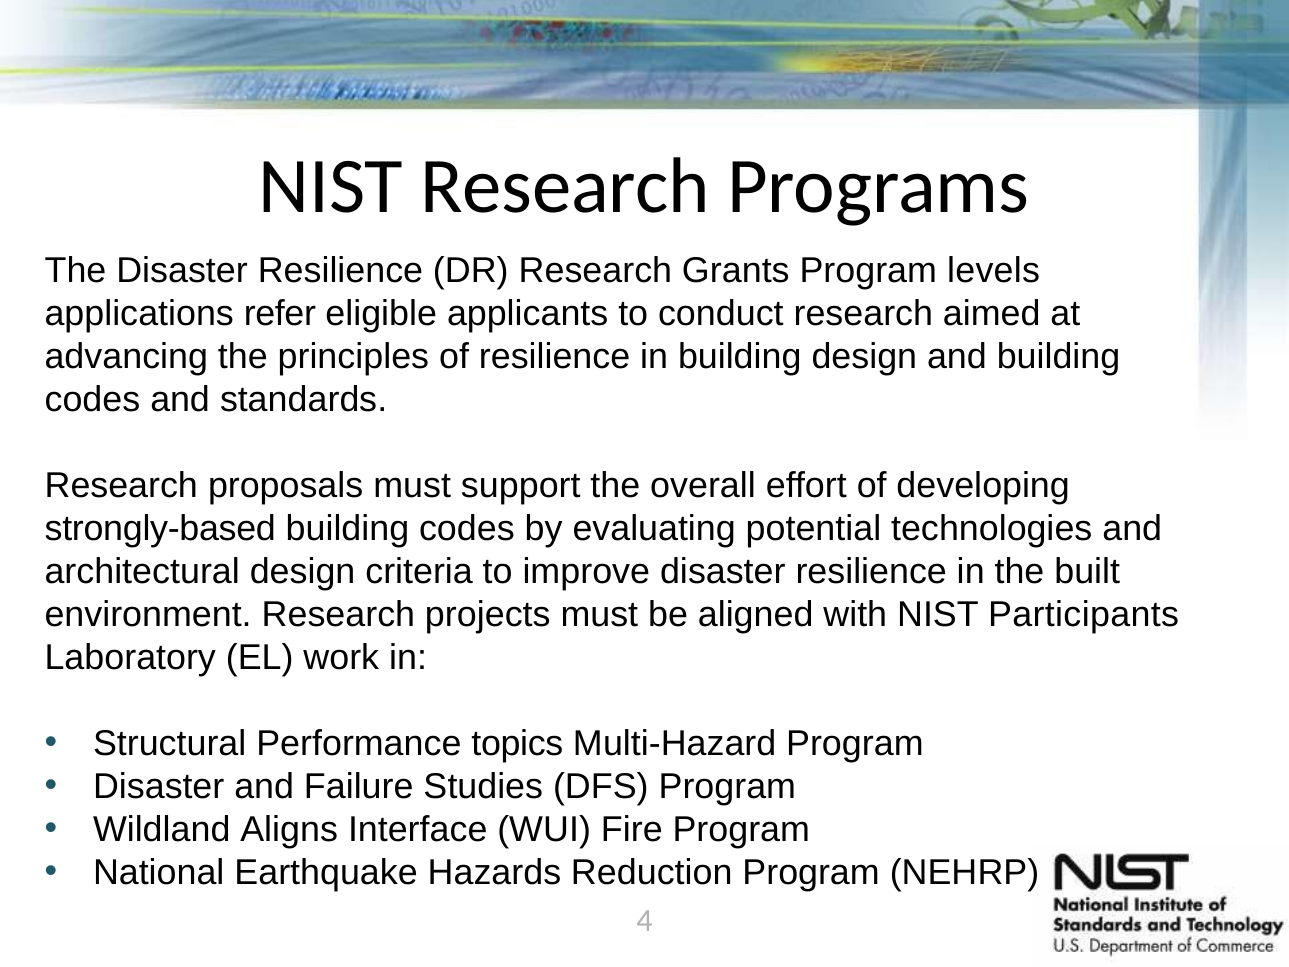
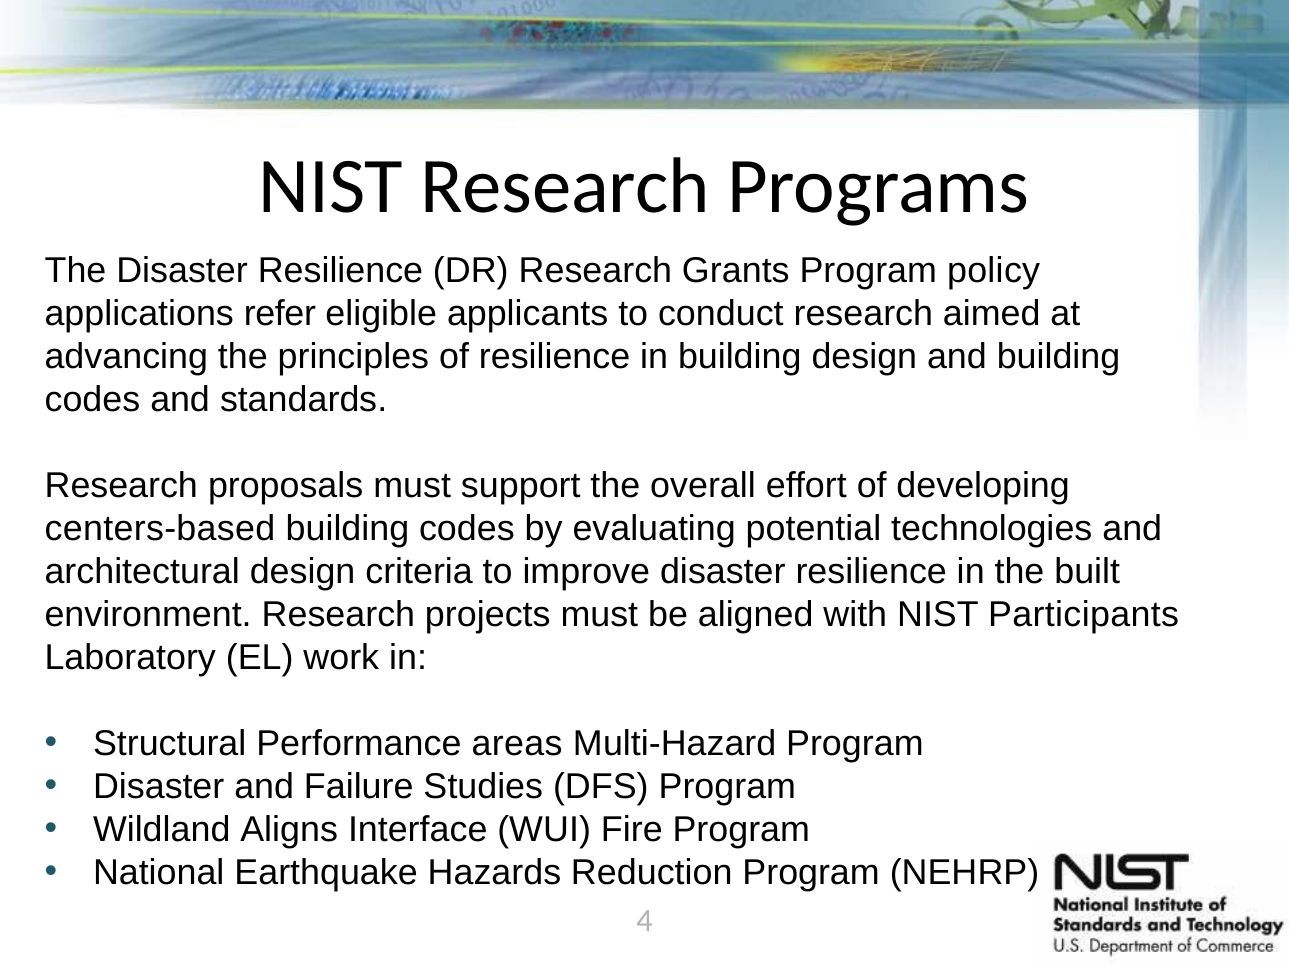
levels: levels -> policy
strongly-based: strongly-based -> centers-based
topics: topics -> areas
